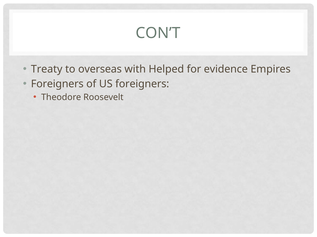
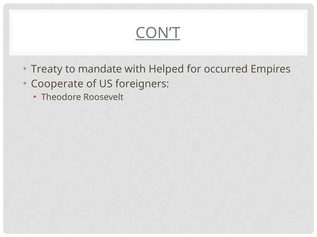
CON’T underline: none -> present
overseas: overseas -> mandate
evidence: evidence -> occurred
Foreigners at (57, 84): Foreigners -> Cooperate
